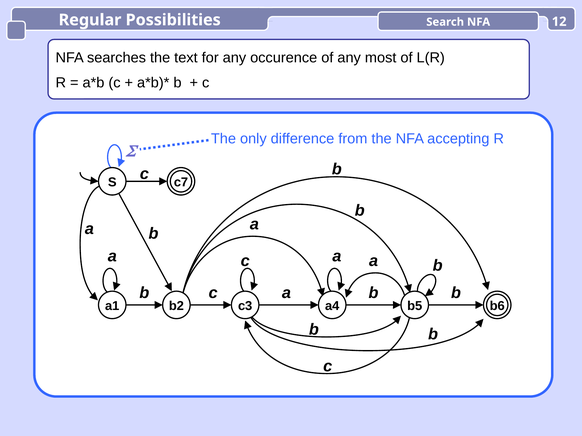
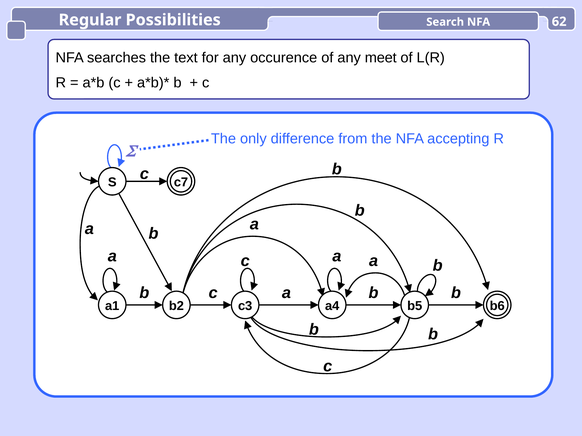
12: 12 -> 62
most: most -> meet
